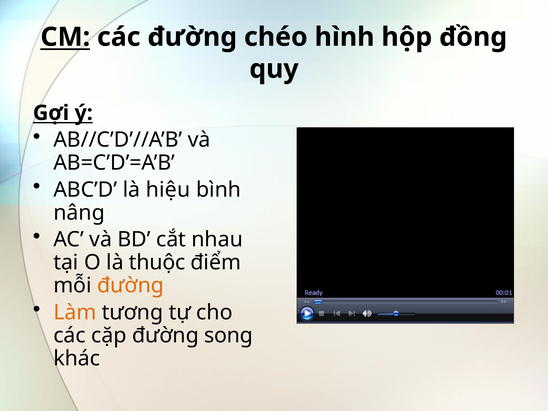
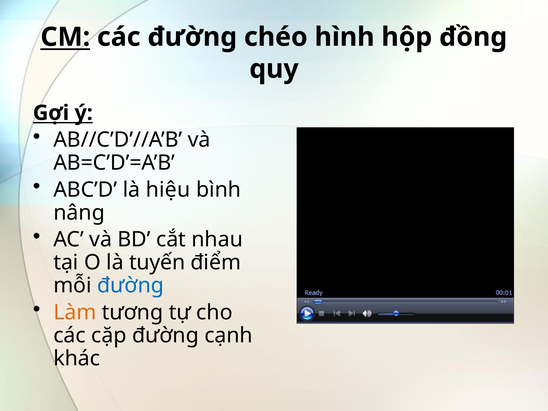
thuộc: thuộc -> tuyến
đường at (131, 286) colour: orange -> blue
song: song -> cạnh
